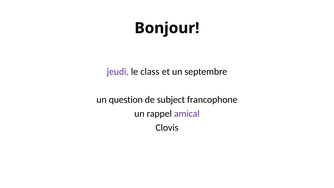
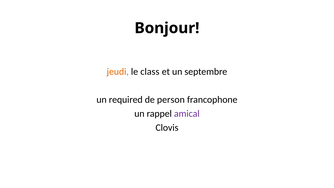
jeudi colour: purple -> orange
question: question -> required
subject: subject -> person
